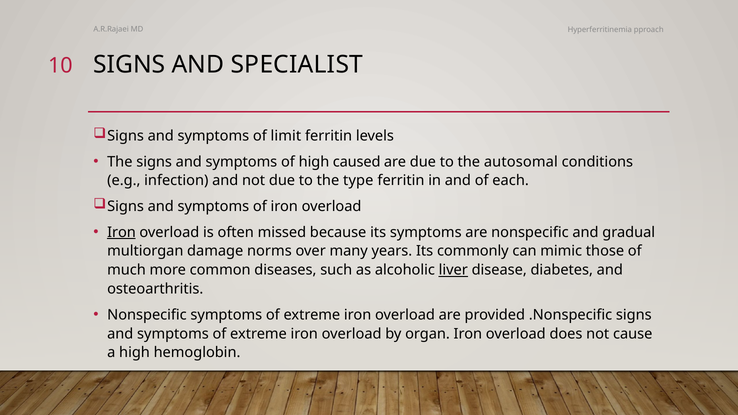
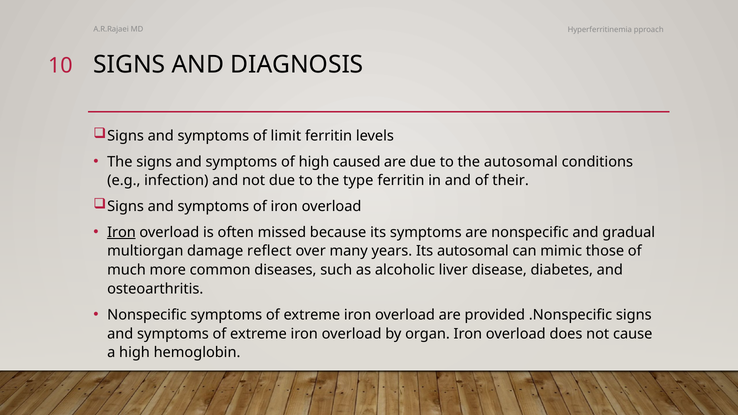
SPECIALIST: SPECIALIST -> DIAGNOSIS
each: each -> their
norms: norms -> reflect
Its commonly: commonly -> autosomal
liver underline: present -> none
